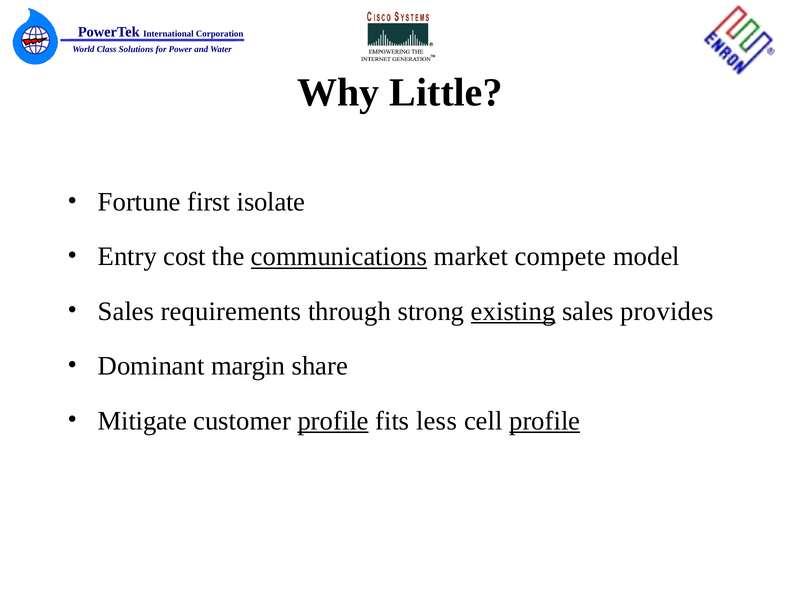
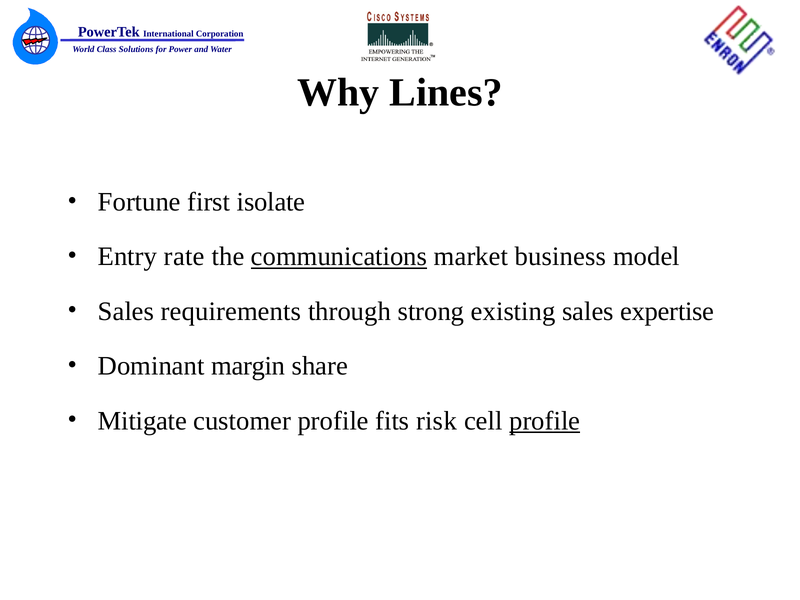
Little: Little -> Lines
cost: cost -> rate
compete: compete -> business
existing underline: present -> none
provides: provides -> expertise
profile at (333, 421) underline: present -> none
less: less -> risk
